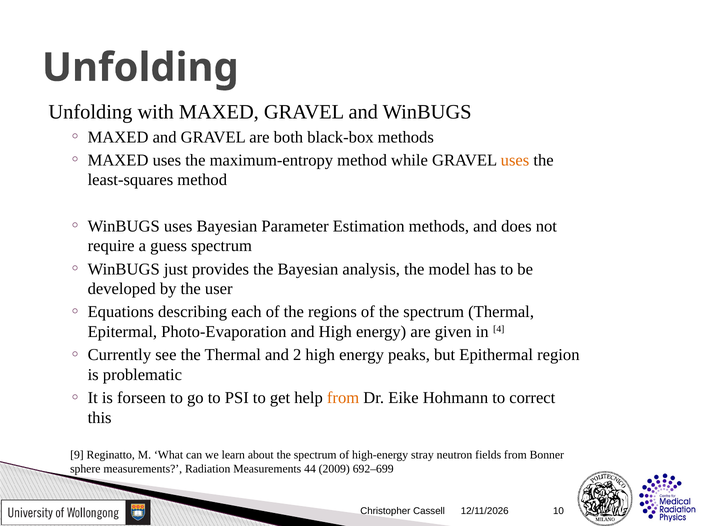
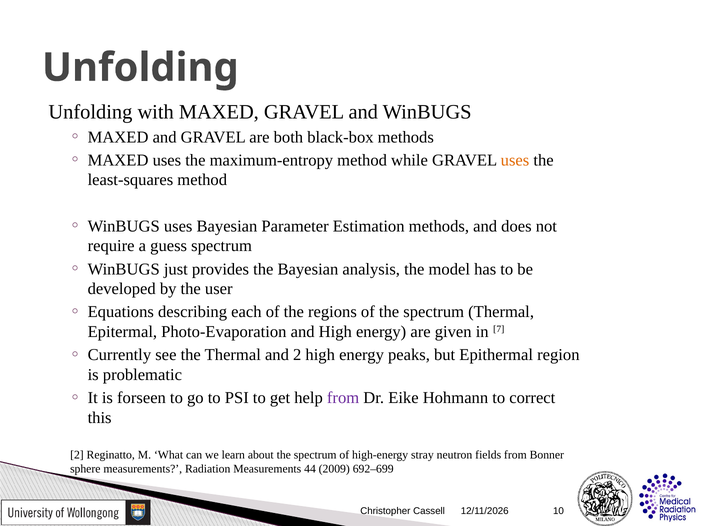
4: 4 -> 7
from at (343, 398) colour: orange -> purple
9 at (77, 455): 9 -> 2
